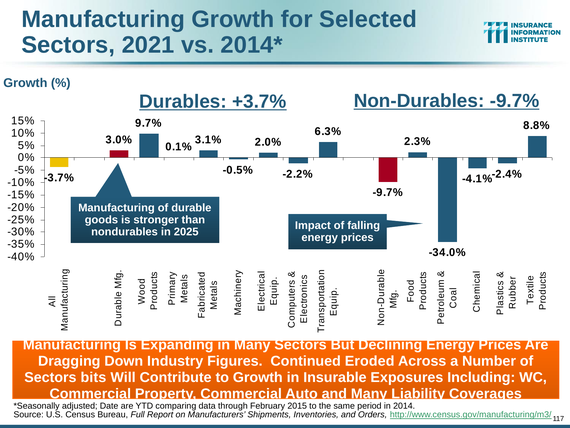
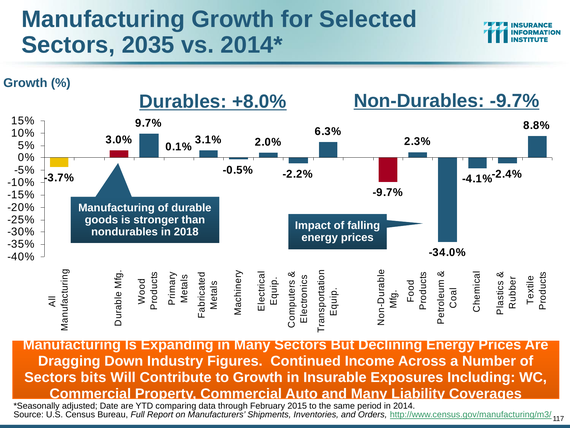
2021: 2021 -> 2035
+3.7%: +3.7% -> +8.0%
2025: 2025 -> 2018
Eroded: Eroded -> Income
